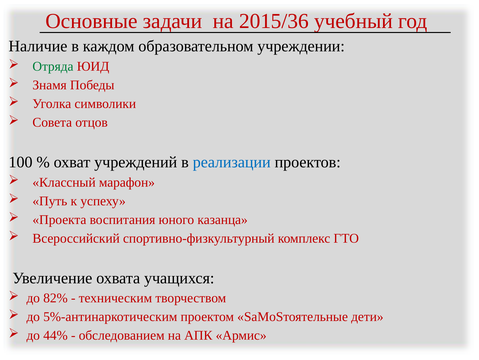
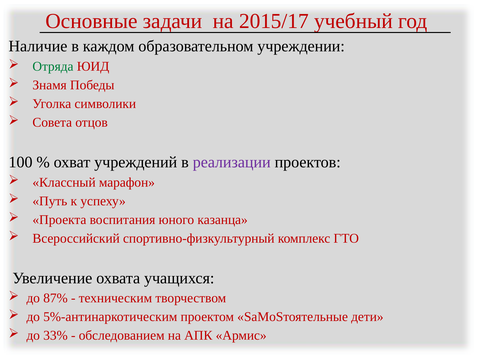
2015/36: 2015/36 -> 2015/17
реализации colour: blue -> purple
82%: 82% -> 87%
44%: 44% -> 33%
